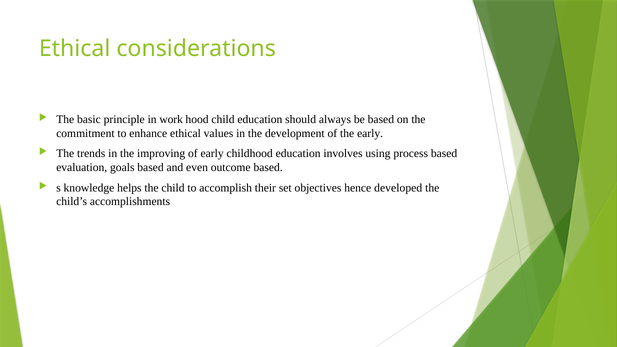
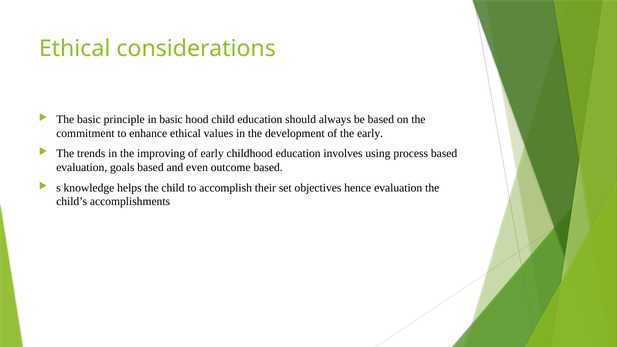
in work: work -> basic
hence developed: developed -> evaluation
